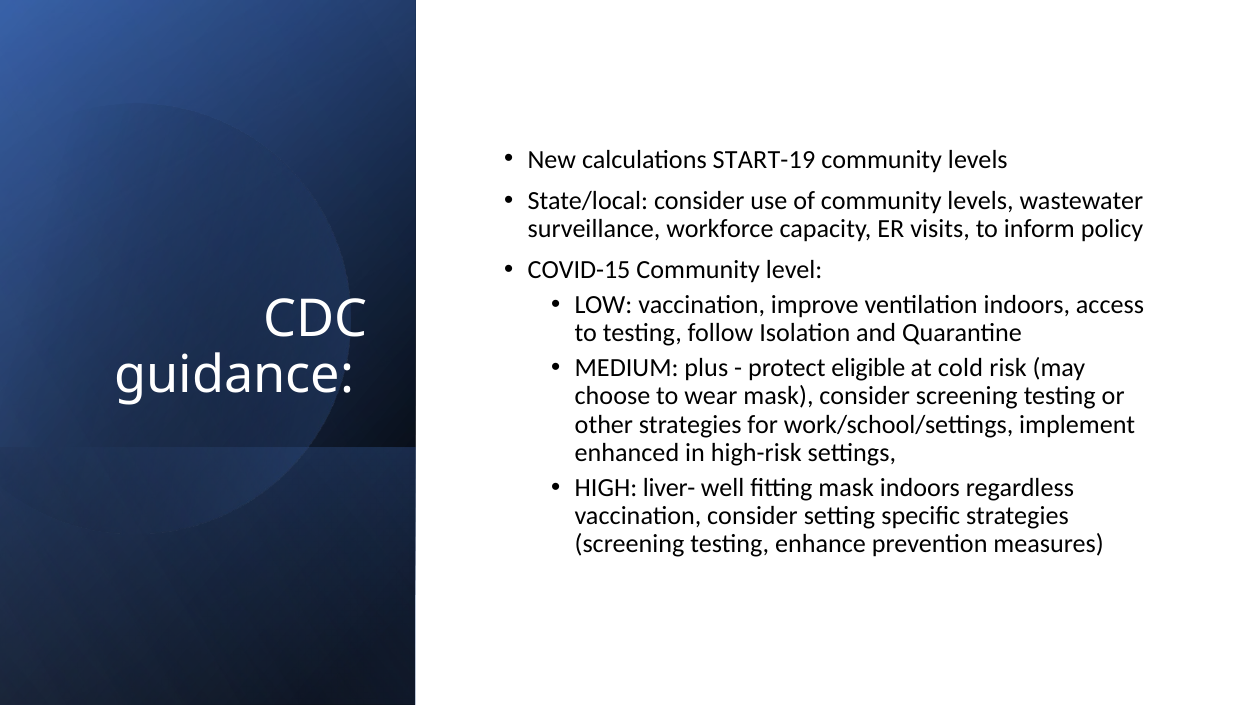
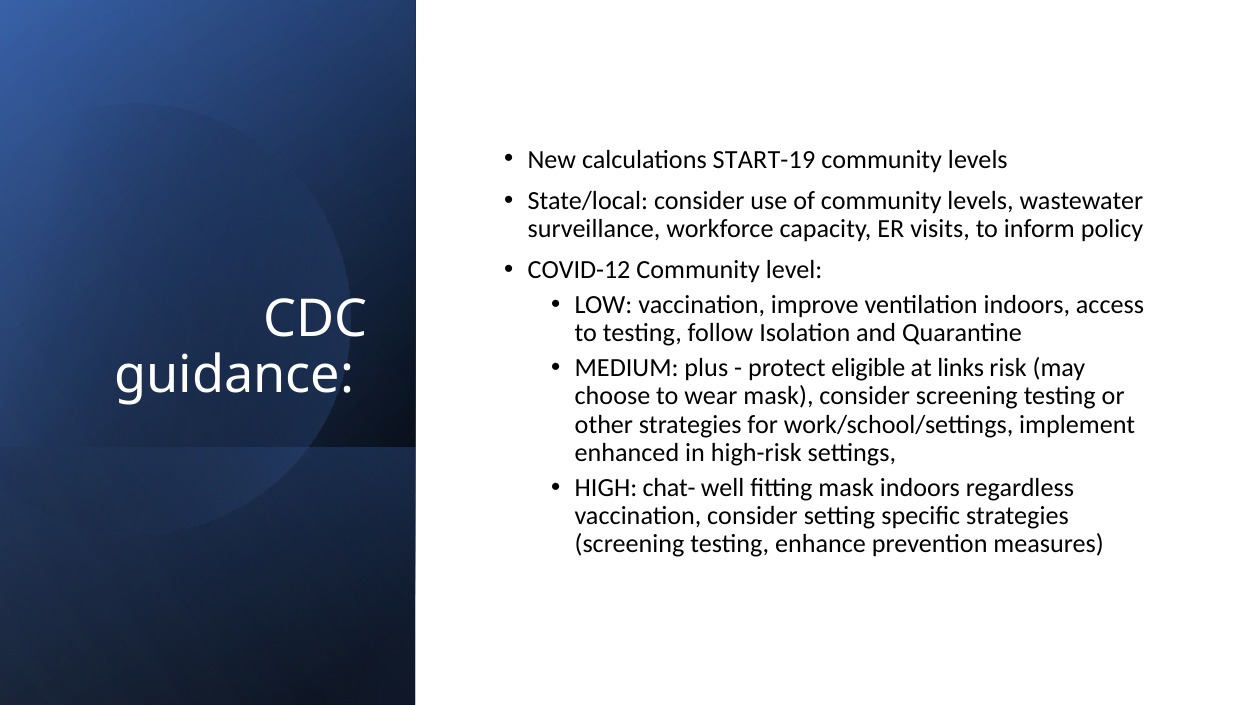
COVID-15: COVID-15 -> COVID-12
cold: cold -> links
liver-: liver- -> chat-
